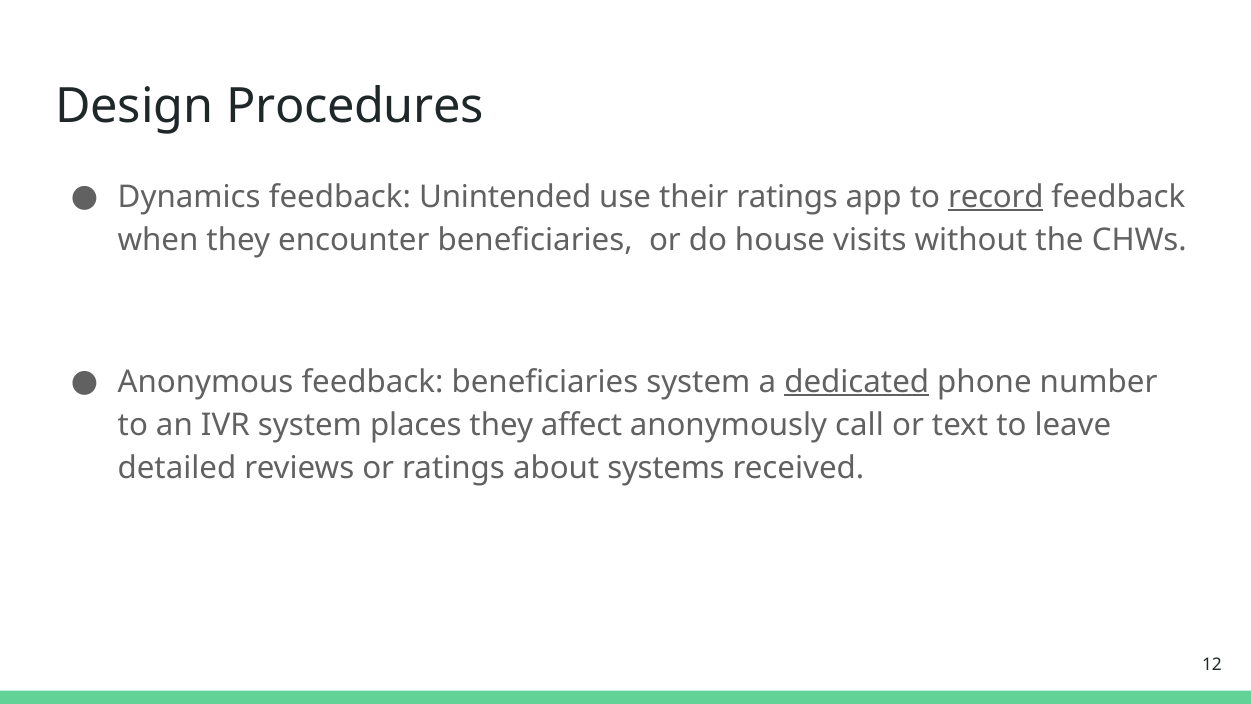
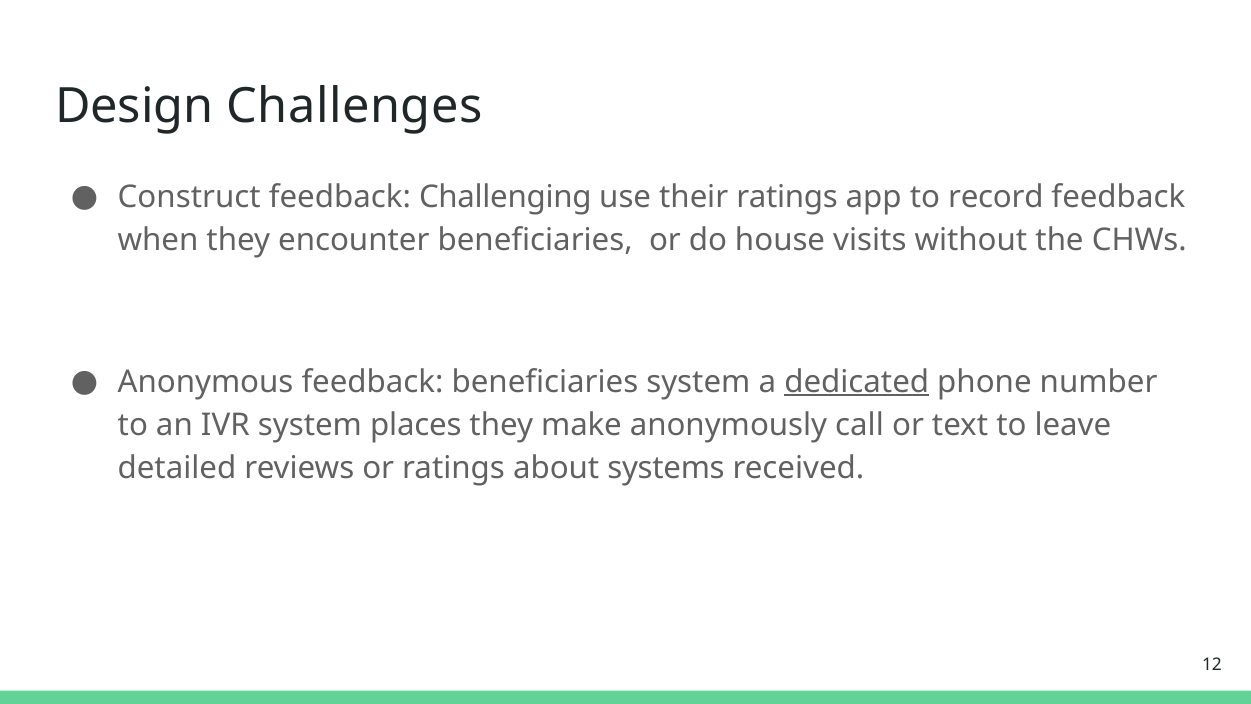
Procedures: Procedures -> Challenges
Dynamics: Dynamics -> Construct
Unintended: Unintended -> Challenging
record underline: present -> none
affect: affect -> make
